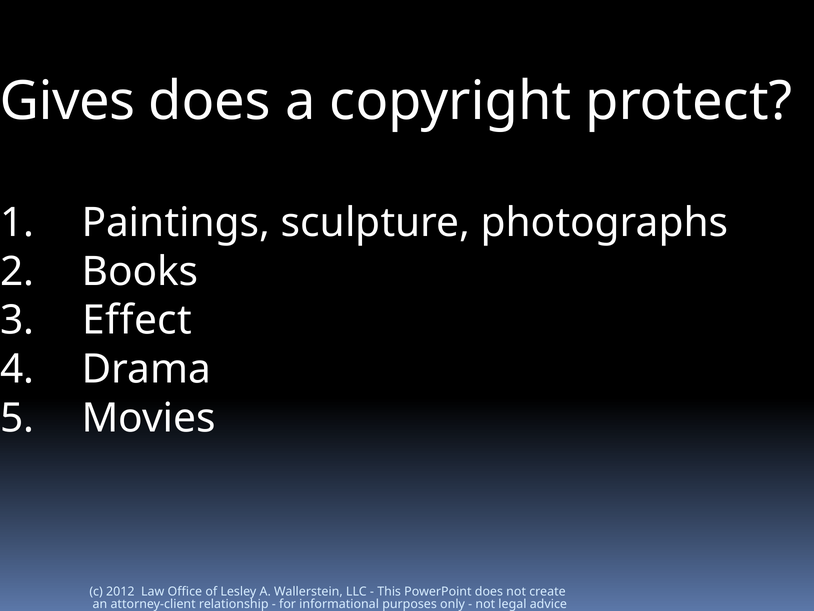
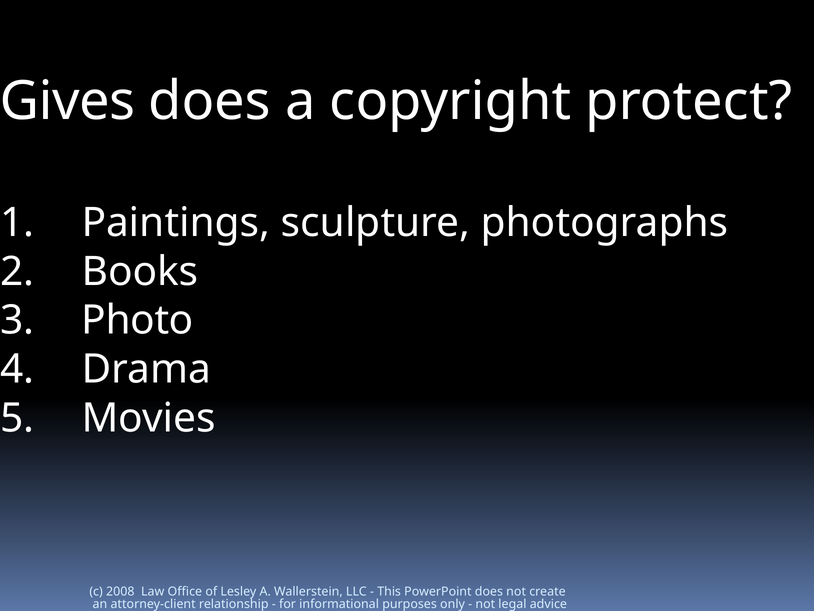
Effect: Effect -> Photo
2012: 2012 -> 2008
